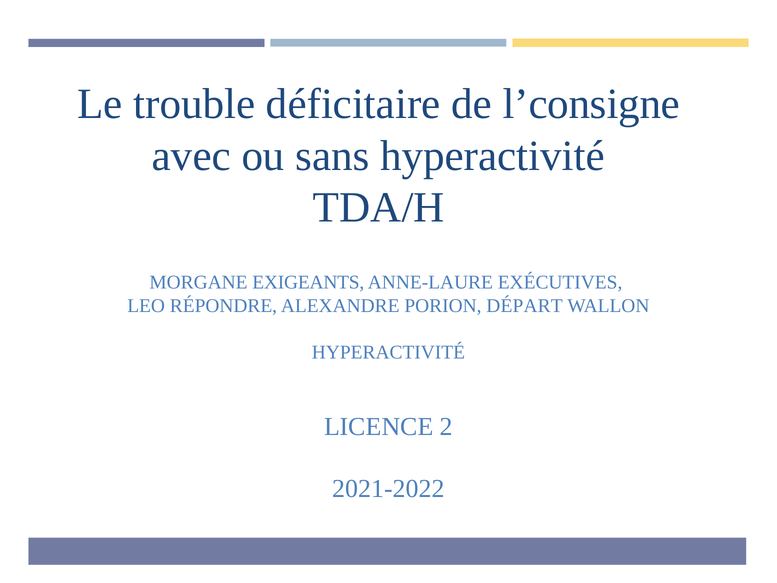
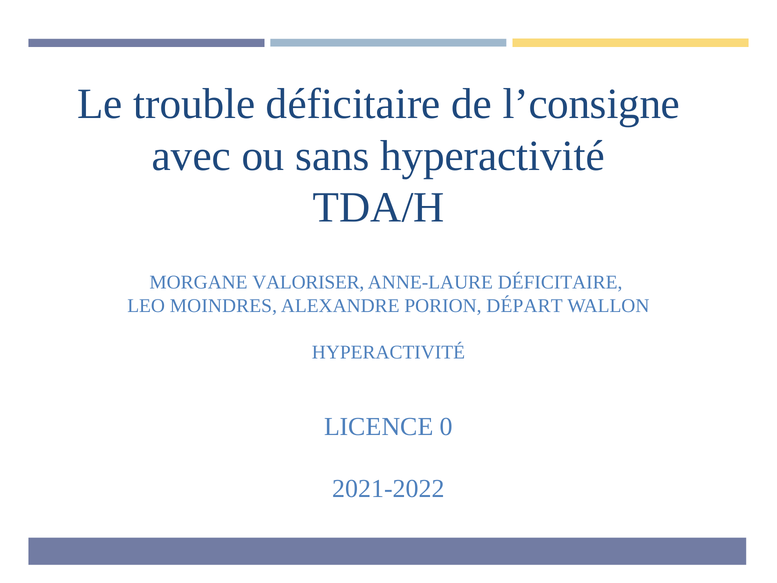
EXIGEANTS: EXIGEANTS -> VALORISER
ANNE-LAURE EXÉCUTIVES: EXÉCUTIVES -> DÉFICITAIRE
RÉPONDRE: RÉPONDRE -> MOINDRES
2: 2 -> 0
